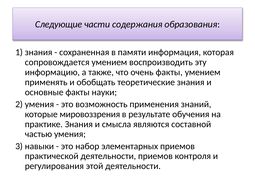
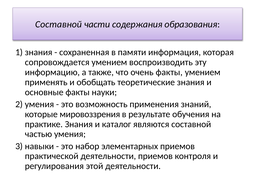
Следующие at (59, 24): Следующие -> Составной
смысла: смысла -> каталог
